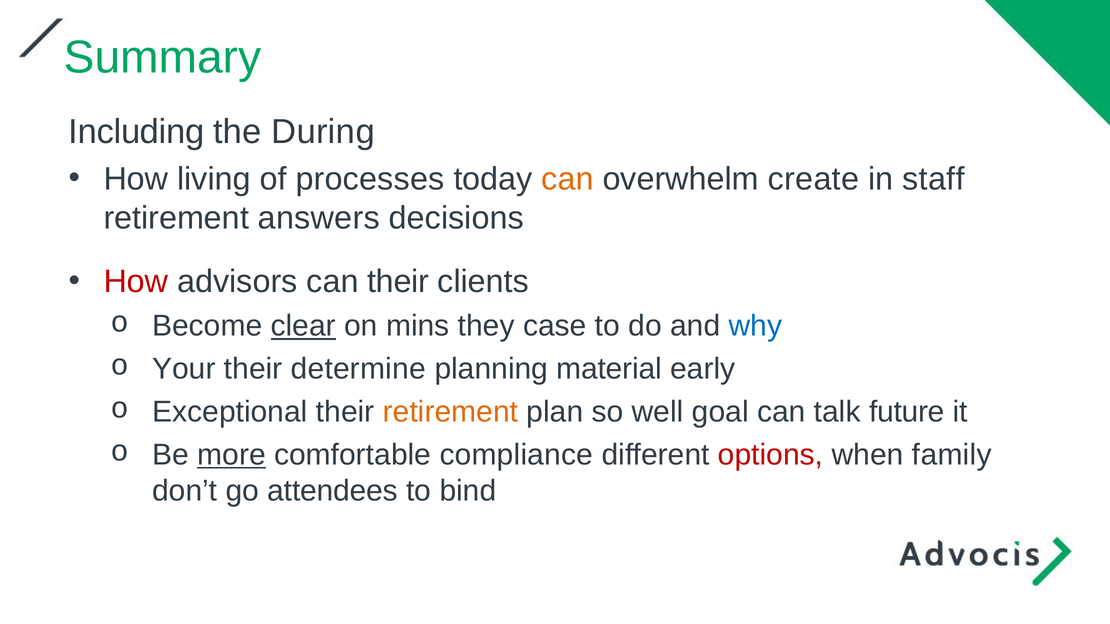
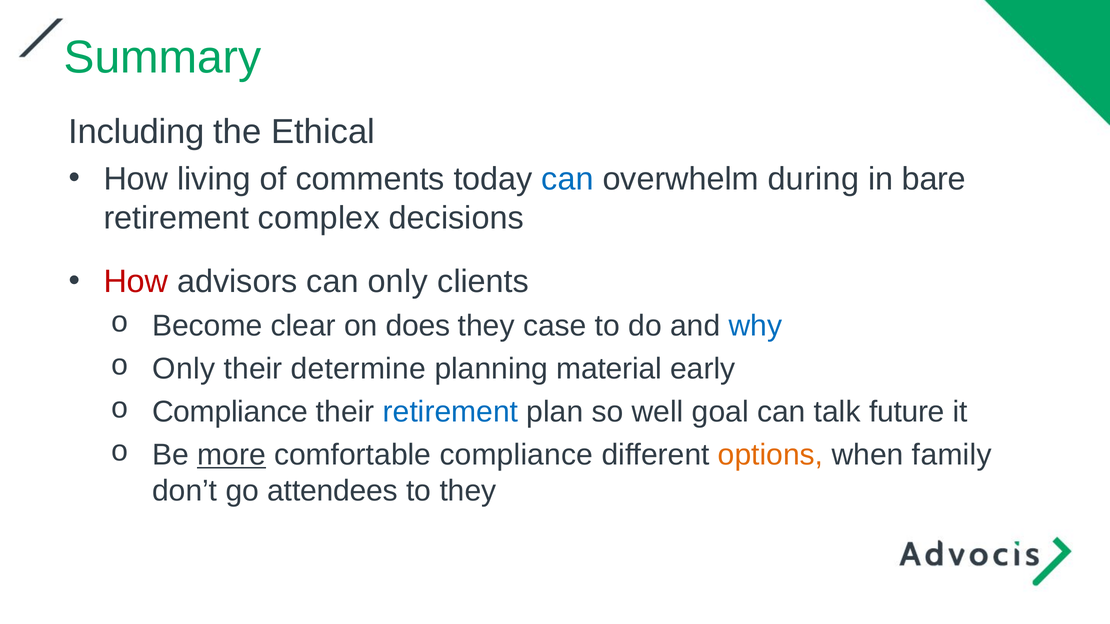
During: During -> Ethical
processes: processes -> comments
can at (568, 179) colour: orange -> blue
create: create -> during
staff: staff -> bare
answers: answers -> complex
can their: their -> only
clear underline: present -> none
mins: mins -> does
Your at (184, 369): Your -> Only
Exceptional at (230, 412): Exceptional -> Compliance
retirement at (450, 412) colour: orange -> blue
options colour: red -> orange
to bind: bind -> they
